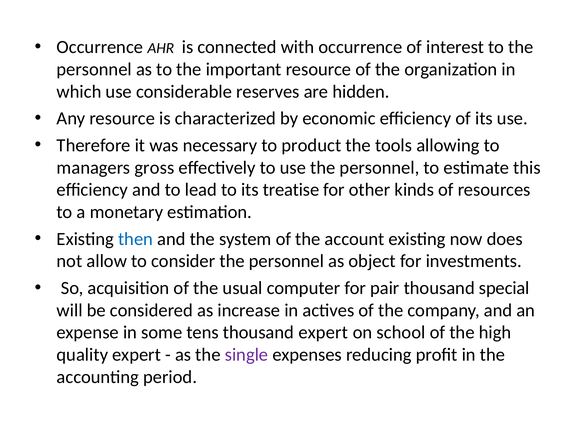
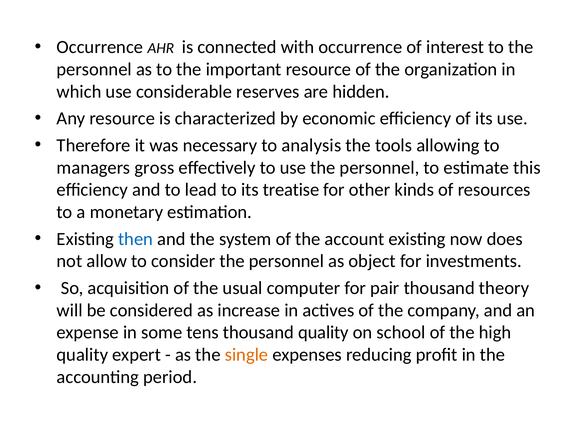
product: product -> analysis
special: special -> theory
thousand expert: expert -> quality
single colour: purple -> orange
